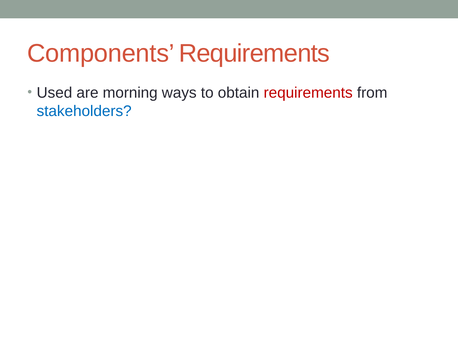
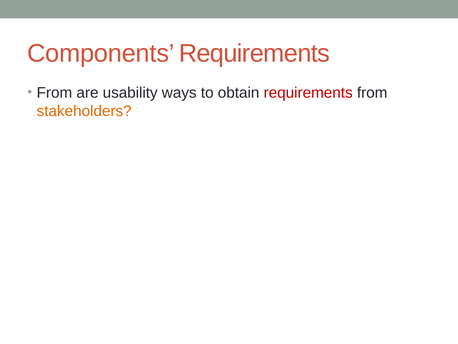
Used at (54, 93): Used -> From
morning: morning -> usability
stakeholders colour: blue -> orange
